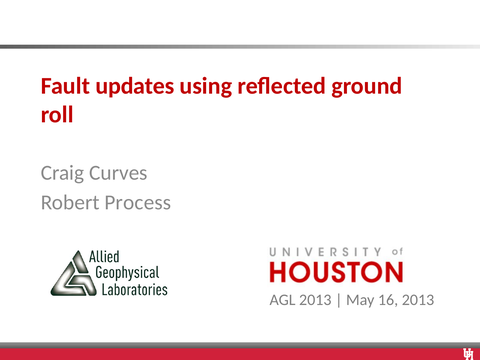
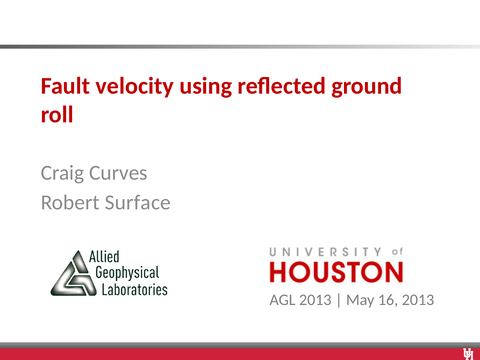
updates: updates -> velocity
Process: Process -> Surface
